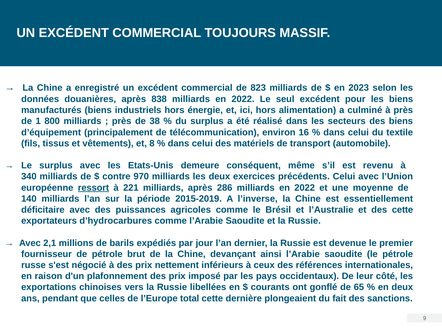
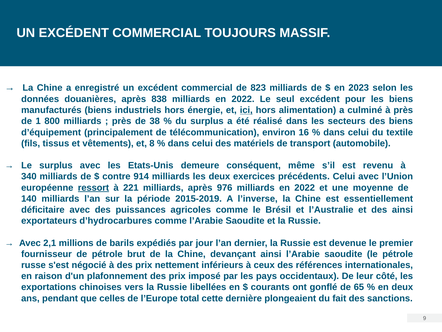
ici underline: none -> present
970: 970 -> 914
286: 286 -> 976
des cette: cette -> ainsi
